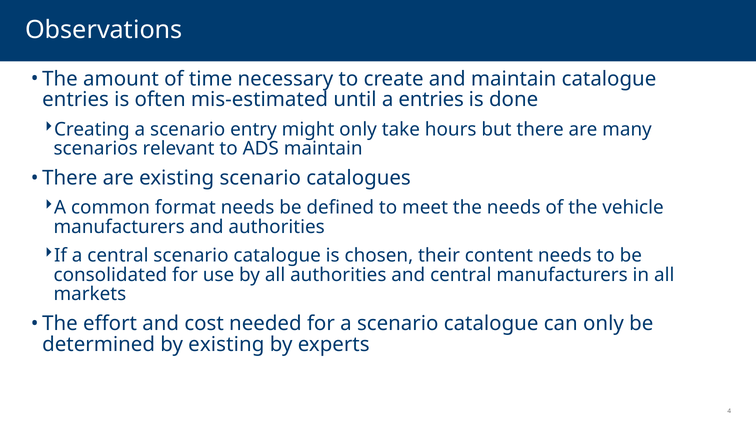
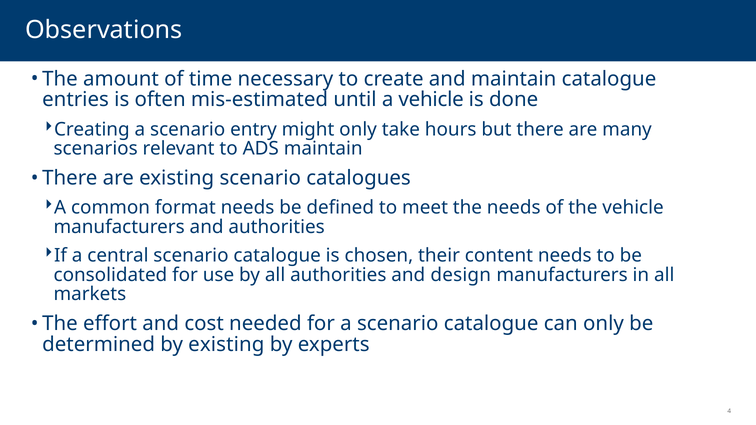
a entries: entries -> vehicle
and central: central -> design
